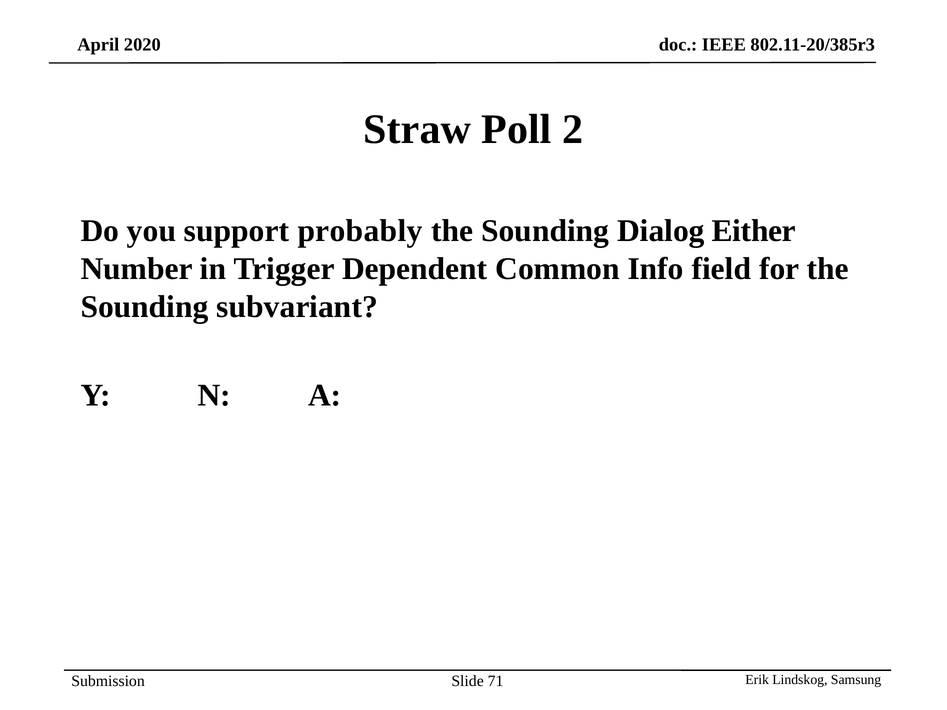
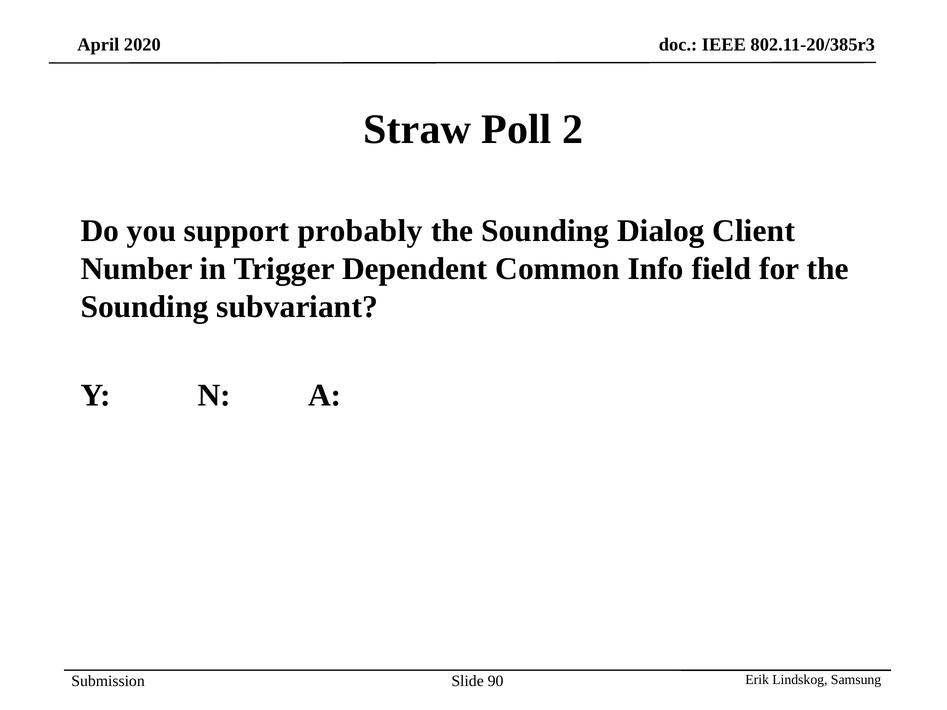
Either: Either -> Client
71: 71 -> 90
